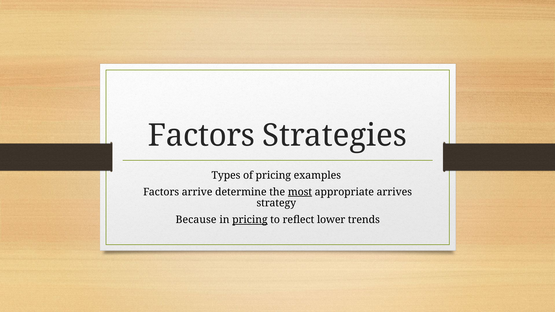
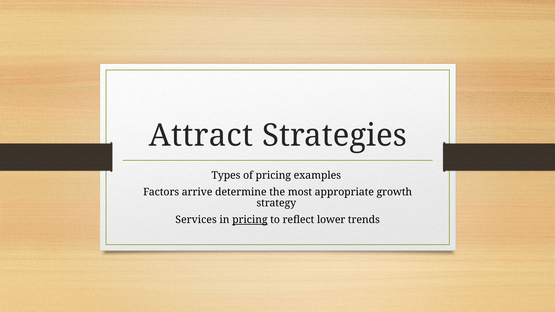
Factors at (201, 136): Factors -> Attract
most underline: present -> none
arrives: arrives -> growth
Because: Because -> Services
